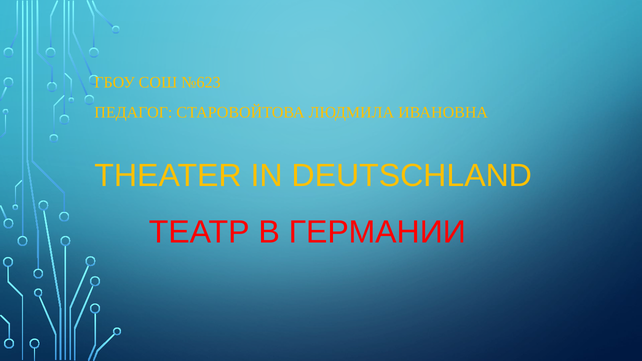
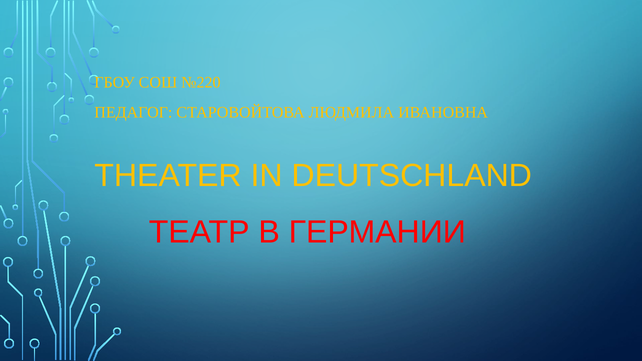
№623: №623 -> №220
